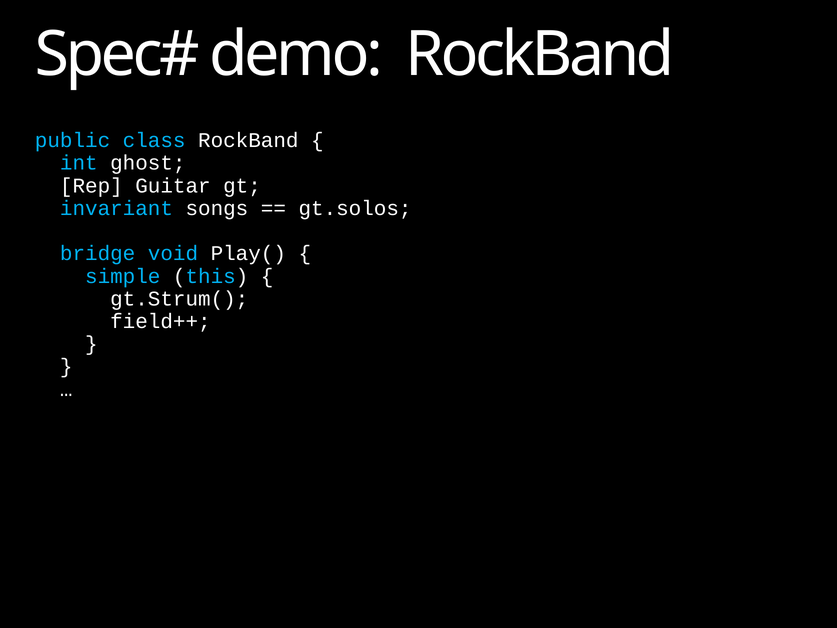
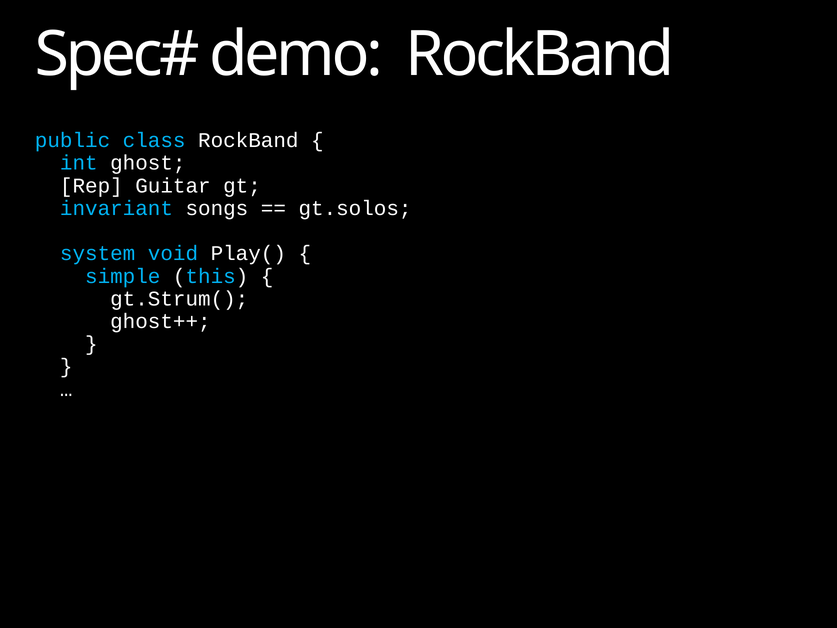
bridge: bridge -> system
field++: field++ -> ghost++
